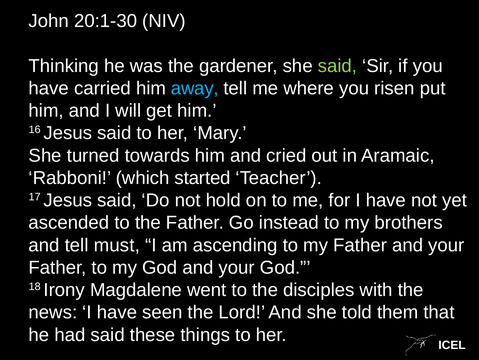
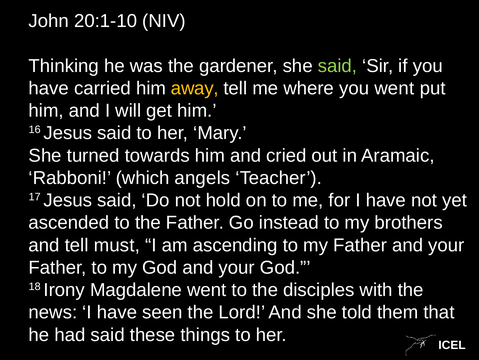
20:1-30: 20:1-30 -> 20:1-10
away colour: light blue -> yellow
you risen: risen -> went
started: started -> angels
